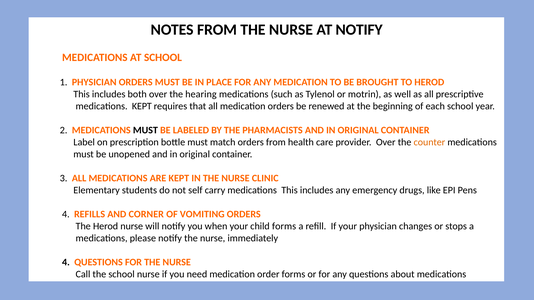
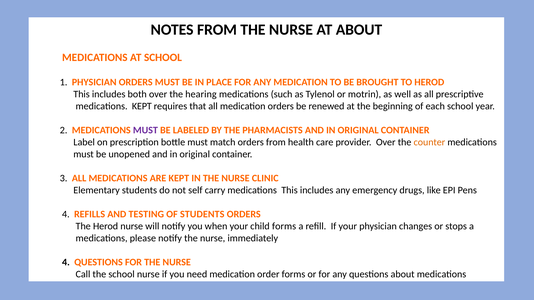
AT NOTIFY: NOTIFY -> ABOUT
MUST at (145, 130) colour: black -> purple
CORNER: CORNER -> TESTING
OF VOMITING: VOMITING -> STUDENTS
